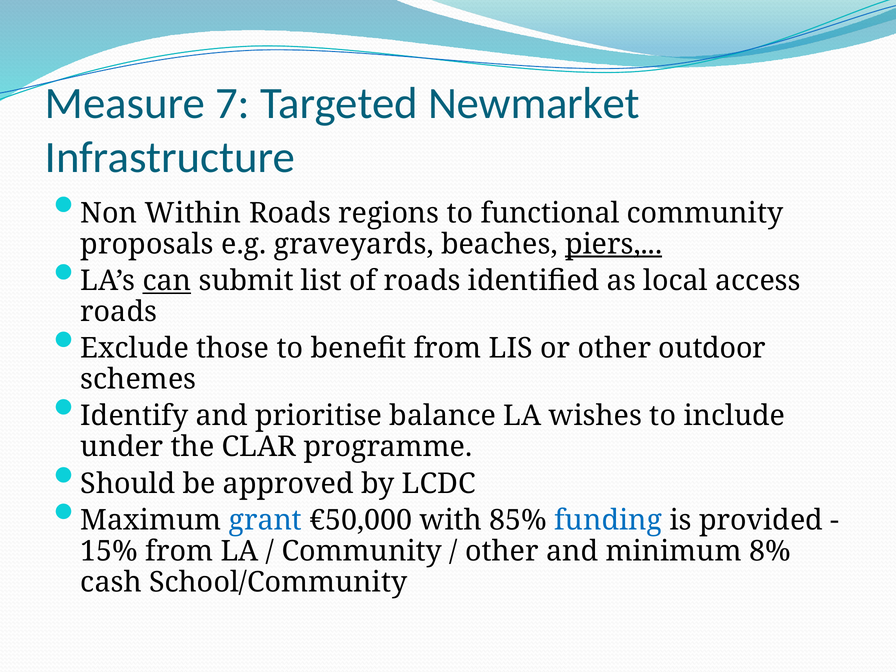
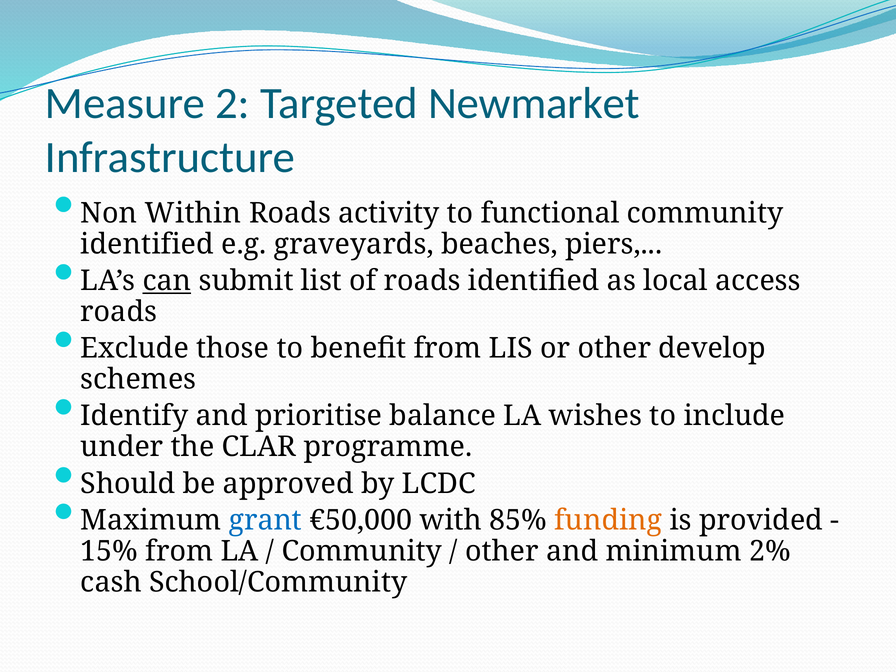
7: 7 -> 2
regions: regions -> activity
proposals at (147, 244): proposals -> identified
piers underline: present -> none
outdoor: outdoor -> develop
funding colour: blue -> orange
8%: 8% -> 2%
